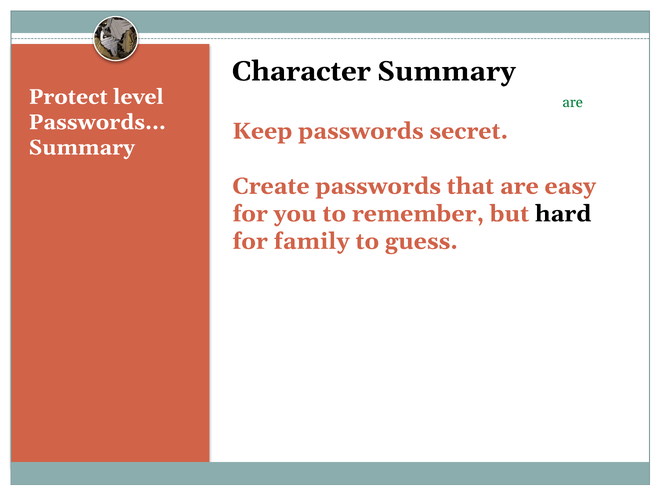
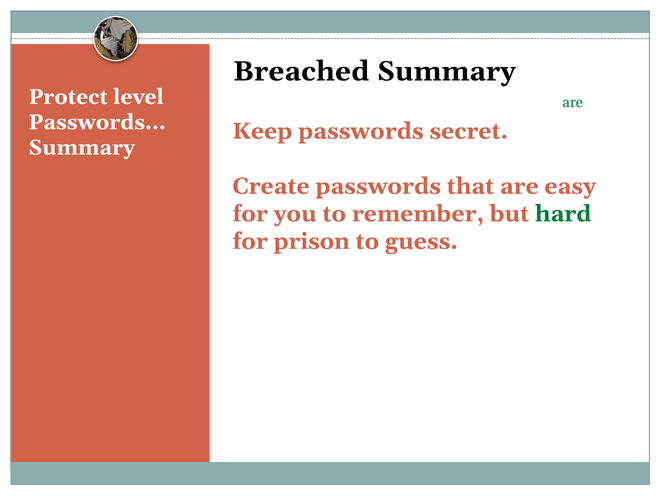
Character: Character -> Breached
hard colour: black -> green
family: family -> prison
